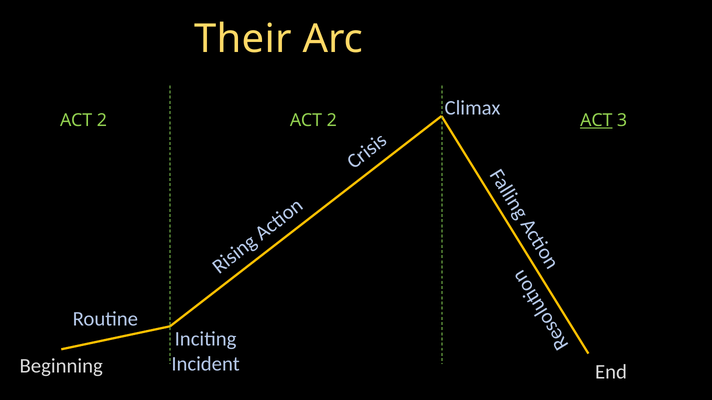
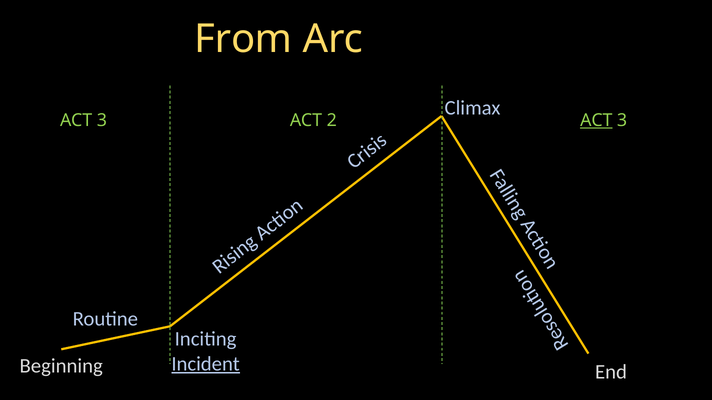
Their: Their -> From
2 at (102, 121): 2 -> 3
Incident underline: none -> present
